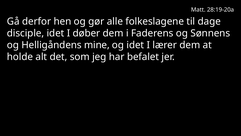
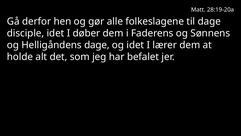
Helligåndens mine: mine -> dage
